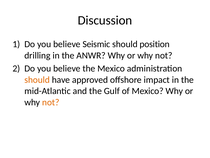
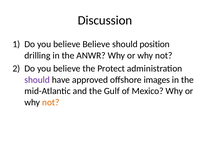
believe Seismic: Seismic -> Believe
the Mexico: Mexico -> Protect
should at (37, 80) colour: orange -> purple
impact: impact -> images
